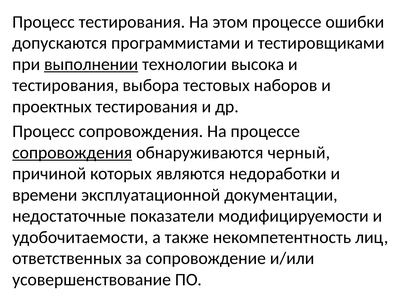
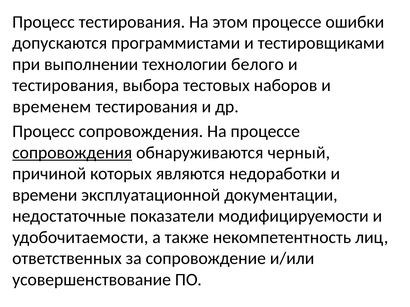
выполнении underline: present -> none
высока: высока -> белого
проектных: проектных -> временем
